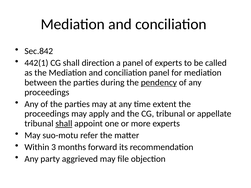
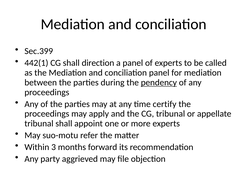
Sec.842: Sec.842 -> Sec.399
extent: extent -> certify
shall at (64, 124) underline: present -> none
